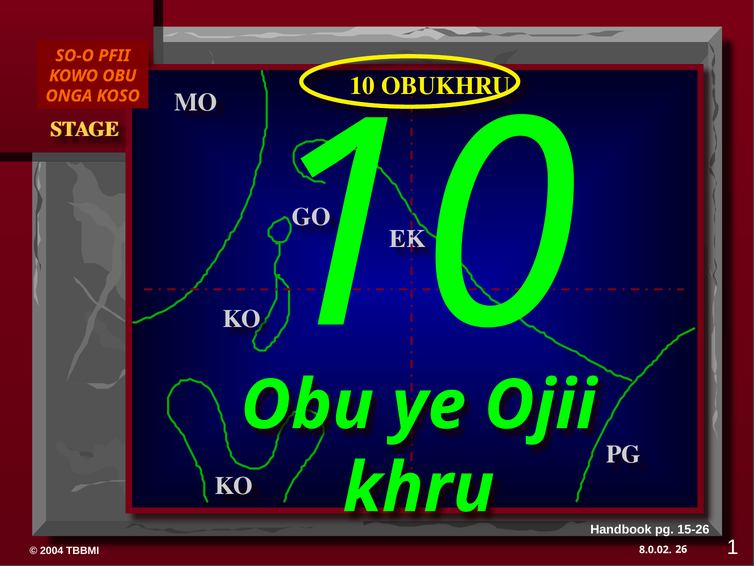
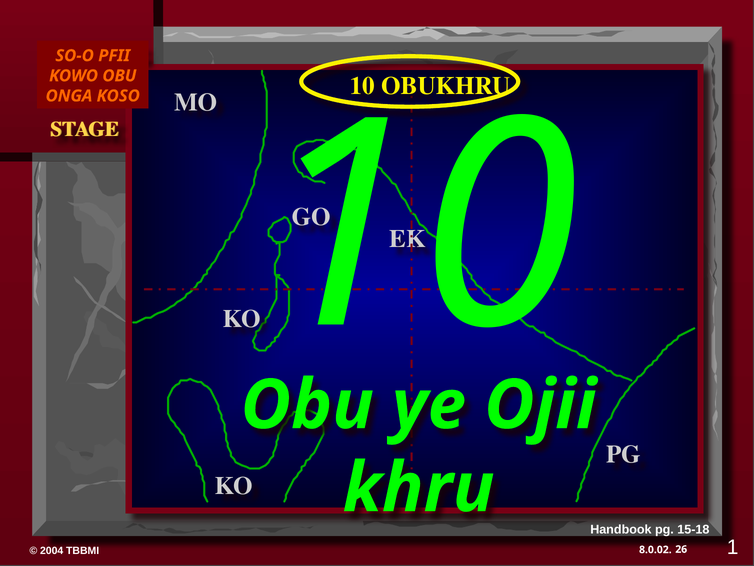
15-26: 15-26 -> 15-18
